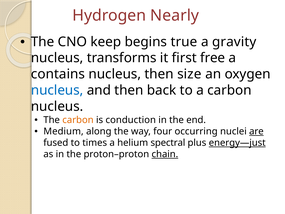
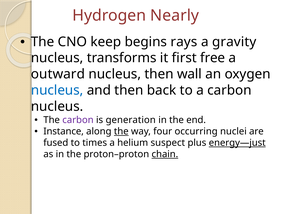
true: true -> rays
contains: contains -> outward
size: size -> wall
carbon at (78, 120) colour: orange -> purple
conduction: conduction -> generation
Medium: Medium -> Instance
the at (121, 131) underline: none -> present
are underline: present -> none
spectral: spectral -> suspect
